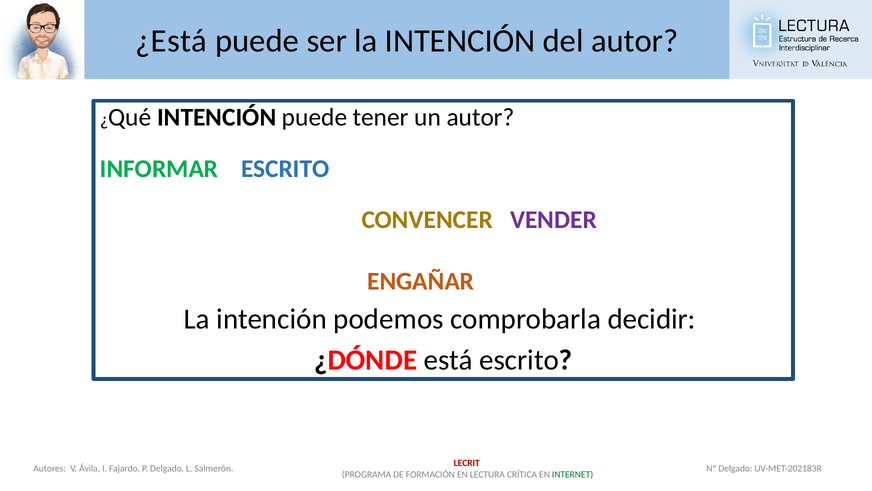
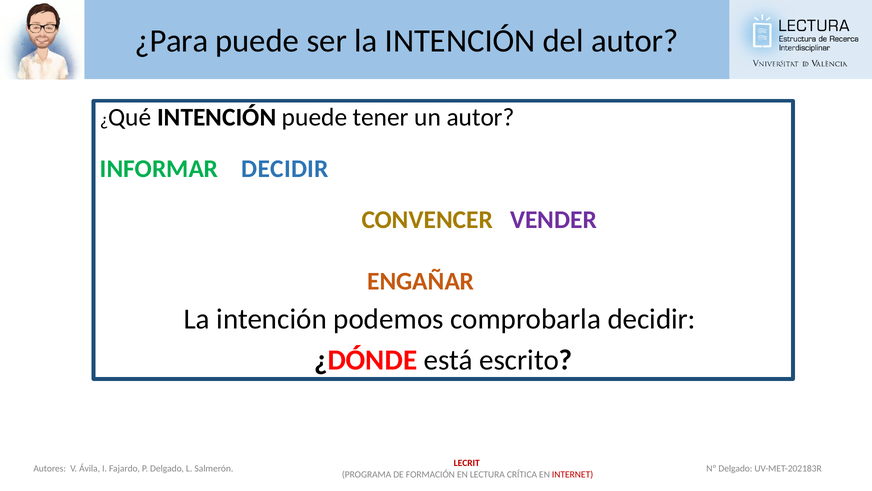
¿Está: ¿Está -> ¿Para
INFORMAR ESCRITO: ESCRITO -> DECIDIR
INTERNET colour: green -> red
